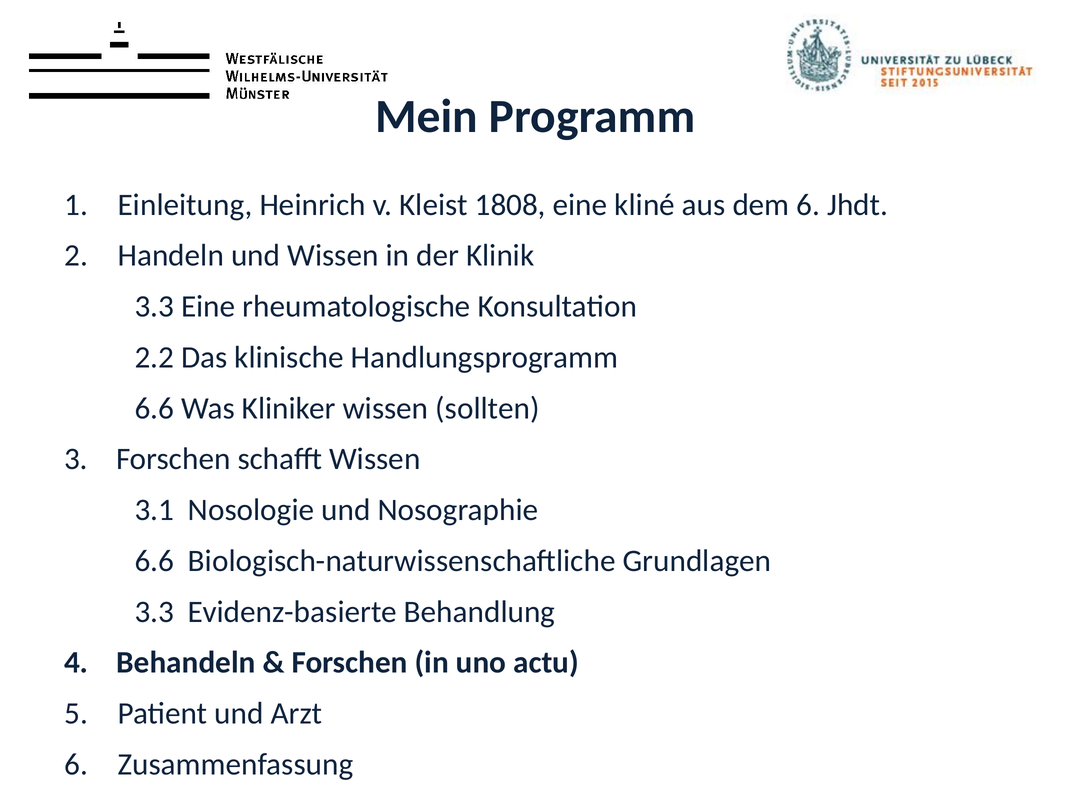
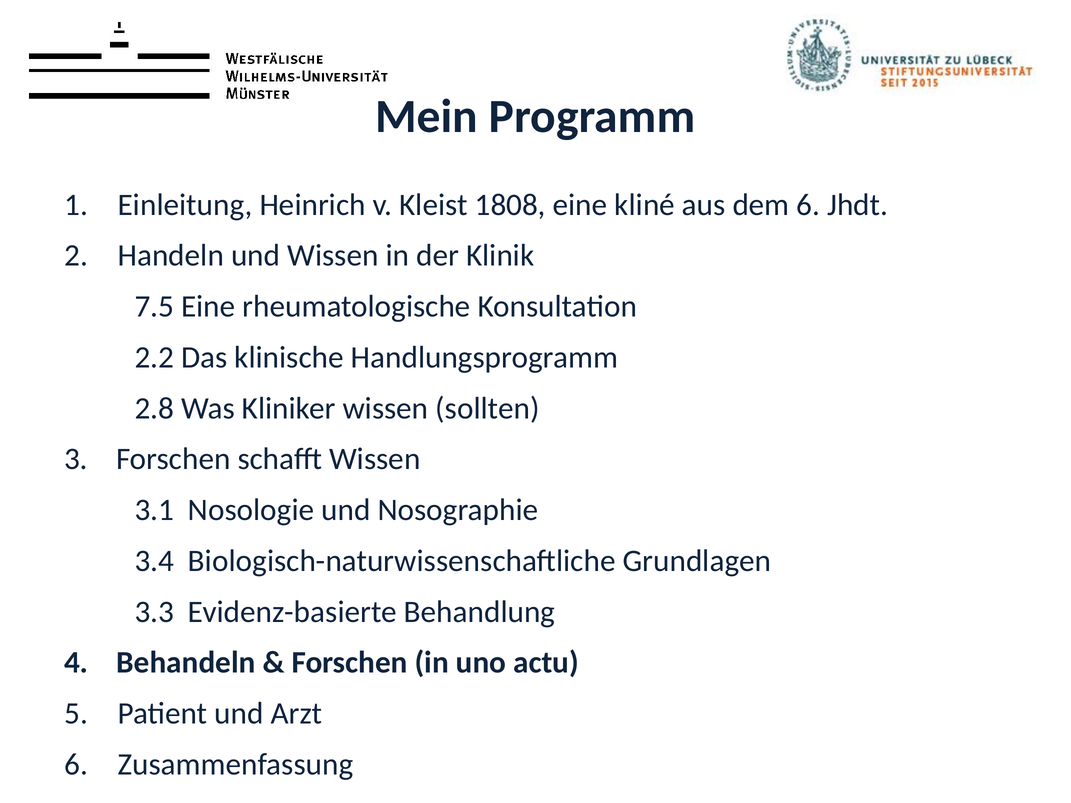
3.3 at (154, 307): 3.3 -> 7.5
6.6 at (154, 408): 6.6 -> 2.8
6.6 at (154, 561): 6.6 -> 3.4
